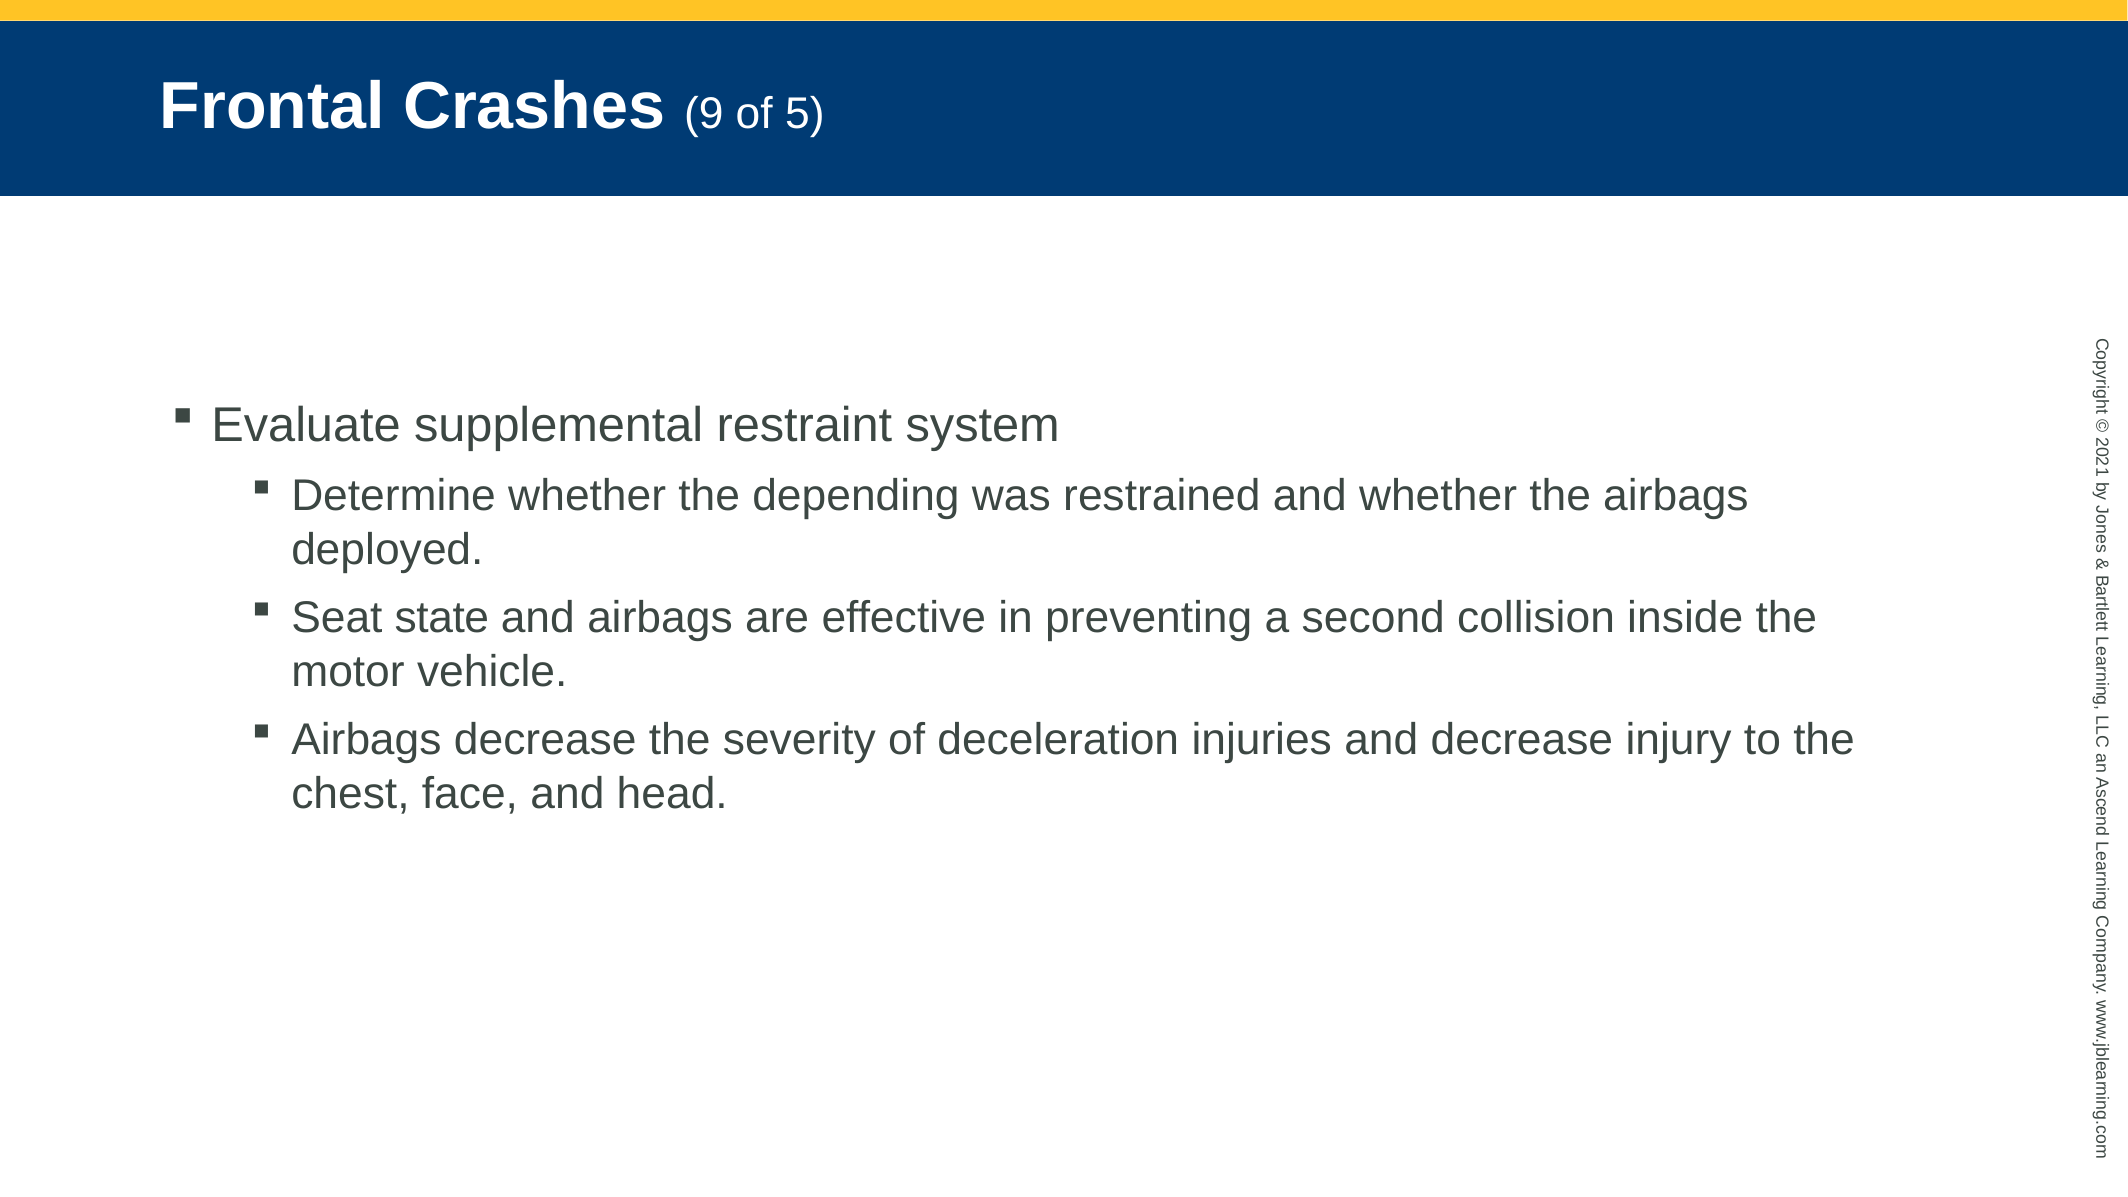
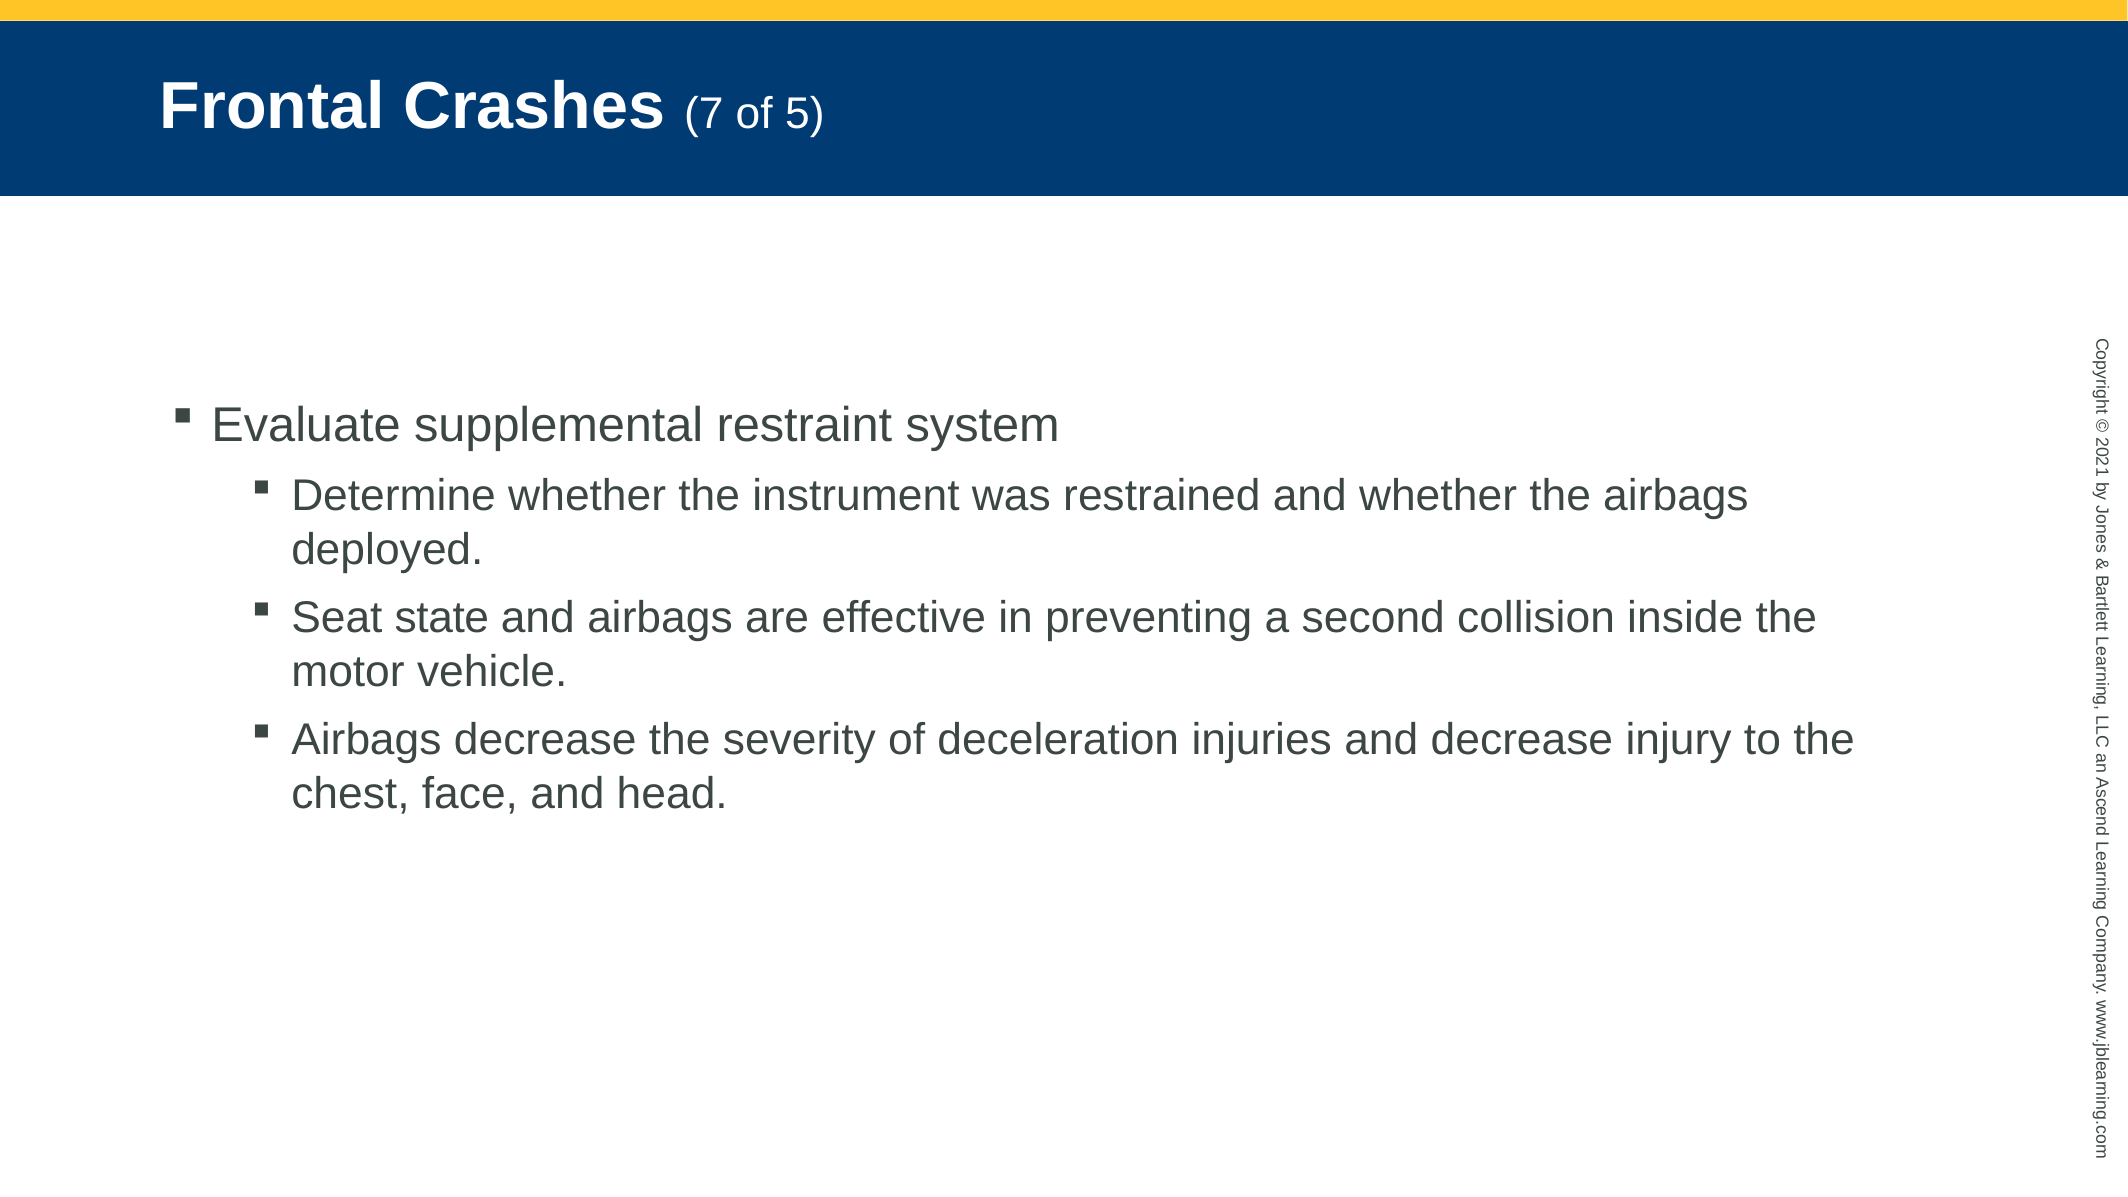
9: 9 -> 7
depending: depending -> instrument
